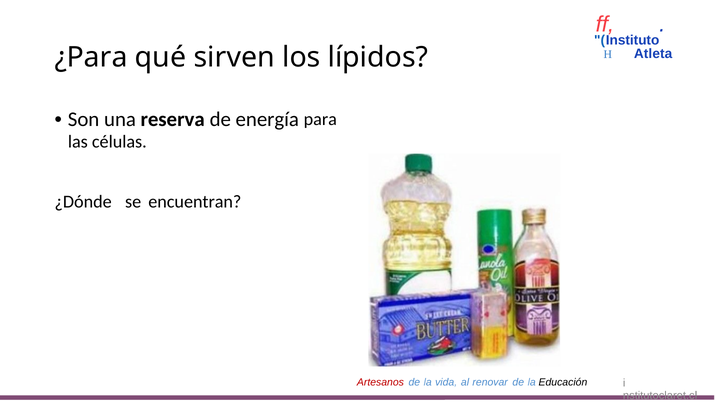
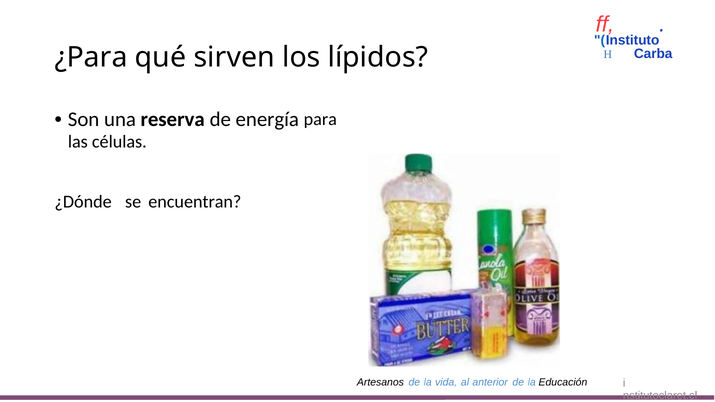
Atleta: Atleta -> Carba
Artesanos colour: red -> black
renovar: renovar -> anterior
